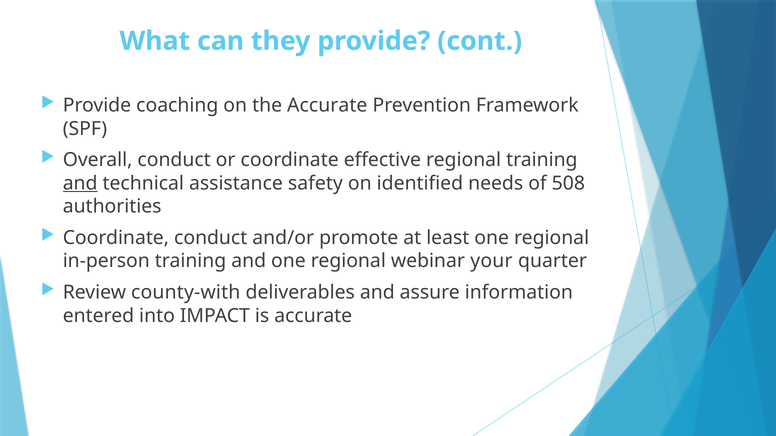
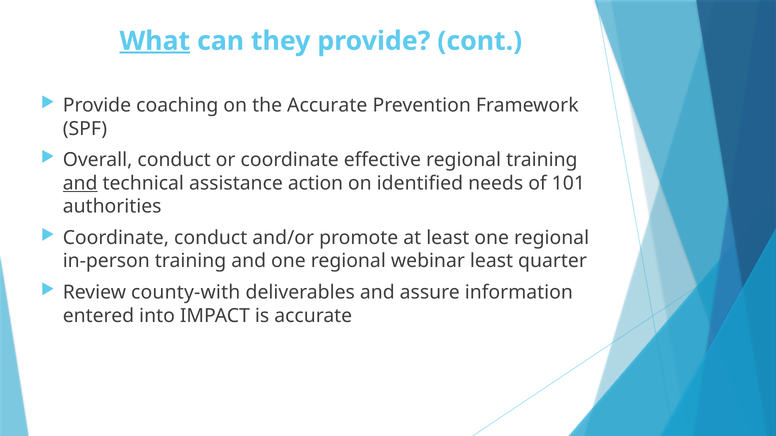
What underline: none -> present
safety: safety -> action
508: 508 -> 101
webinar your: your -> least
